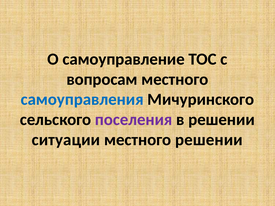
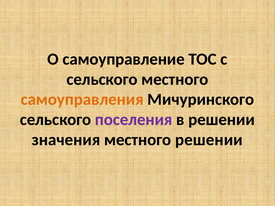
вопросам at (102, 79): вопросам -> сельского
самоуправления colour: blue -> orange
ситуации: ситуации -> значения
